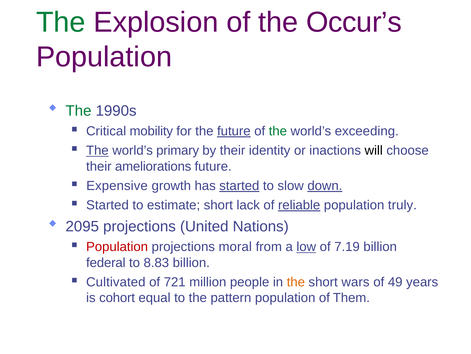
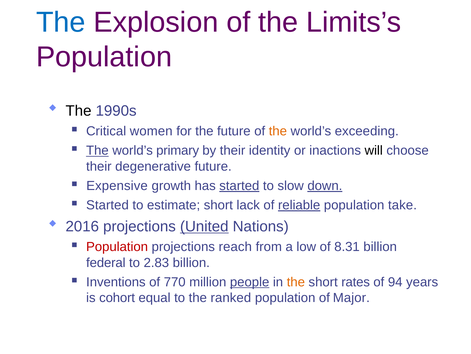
The at (61, 22) colour: green -> blue
Occur’s: Occur’s -> Limits’s
The at (79, 111) colour: green -> black
mobility: mobility -> women
future at (234, 131) underline: present -> none
the at (278, 131) colour: green -> orange
ameliorations: ameliorations -> degenerative
truly: truly -> take
2095: 2095 -> 2016
United underline: none -> present
moral: moral -> reach
low underline: present -> none
7.19: 7.19 -> 8.31
8.83: 8.83 -> 2.83
Cultivated: Cultivated -> Inventions
721: 721 -> 770
people underline: none -> present
wars: wars -> rates
49: 49 -> 94
pattern: pattern -> ranked
Them: Them -> Major
